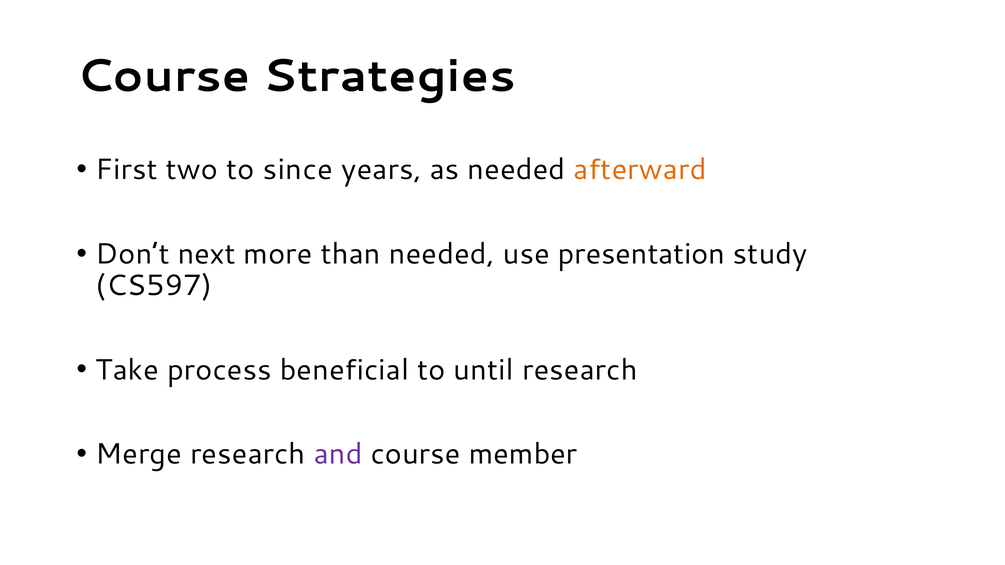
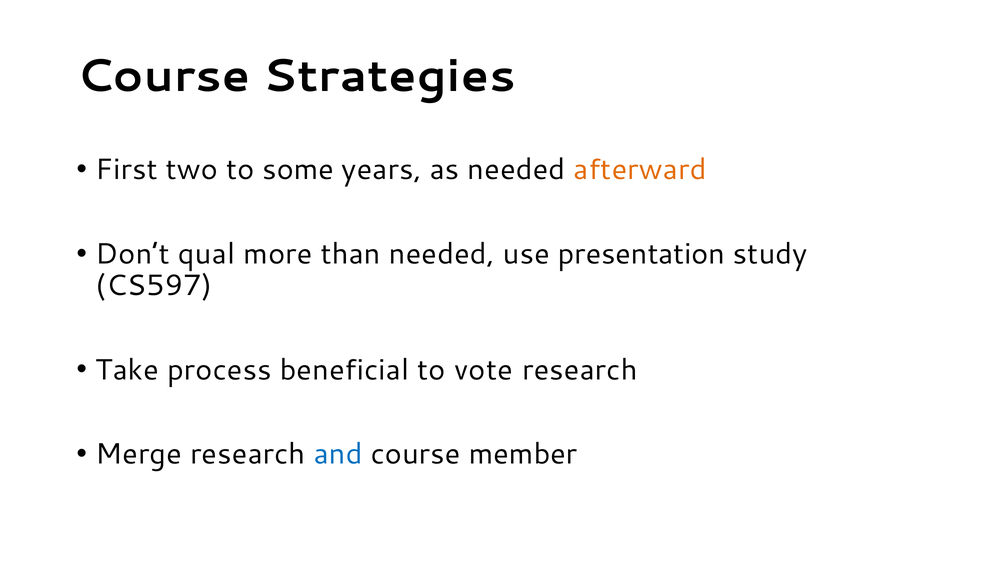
since: since -> some
next: next -> qual
until: until -> vote
and colour: purple -> blue
